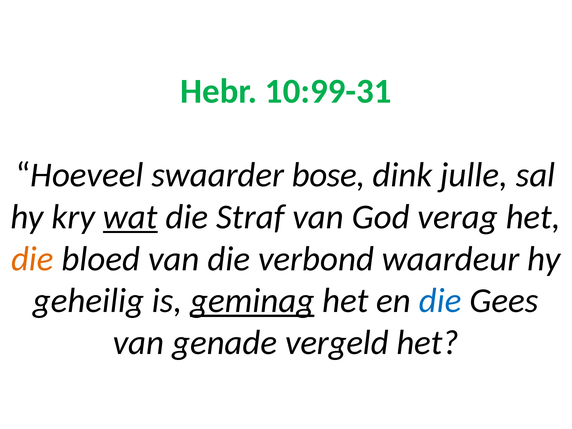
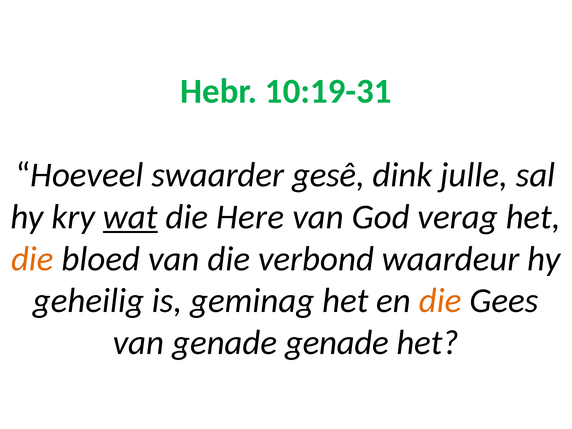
10:99-31: 10:99-31 -> 10:19-31
bose: bose -> gesê
Straf: Straf -> Here
geminag underline: present -> none
die at (440, 301) colour: blue -> orange
genade vergeld: vergeld -> genade
